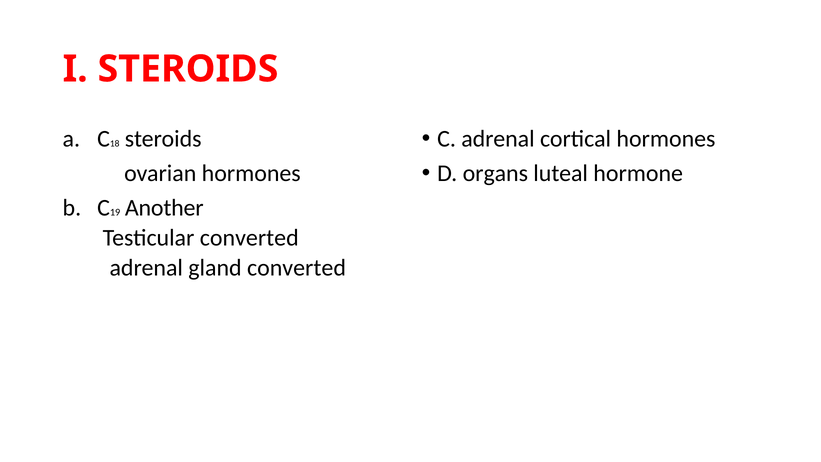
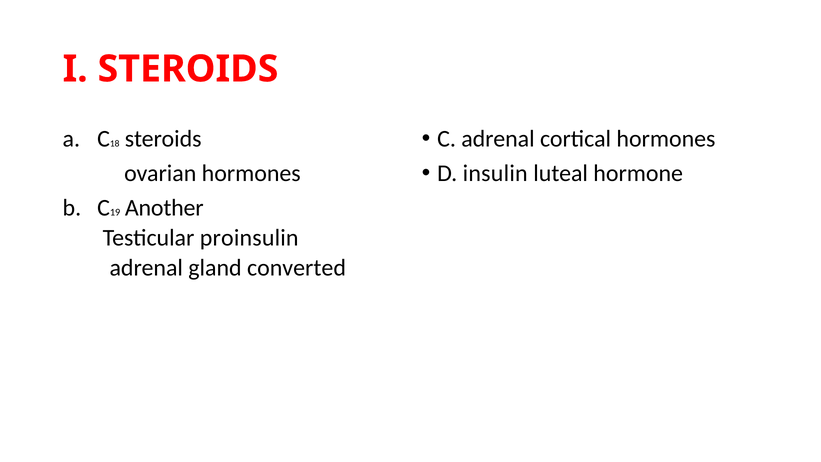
organs: organs -> insulin
Testicular converted: converted -> proinsulin
